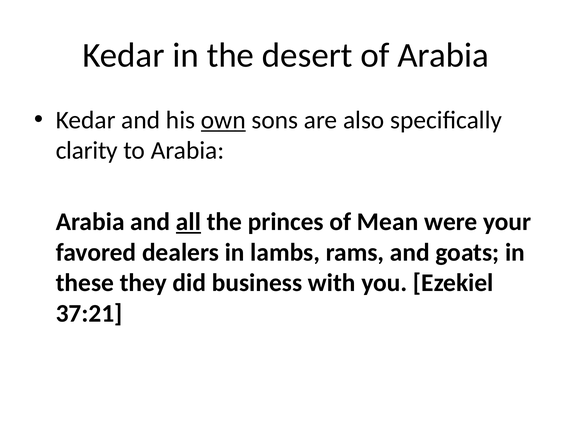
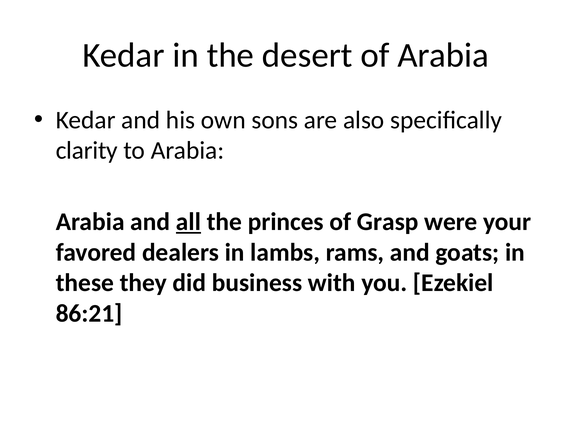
own underline: present -> none
Mean: Mean -> Grasp
37:21: 37:21 -> 86:21
